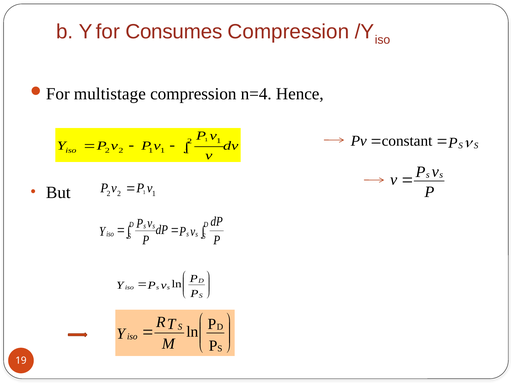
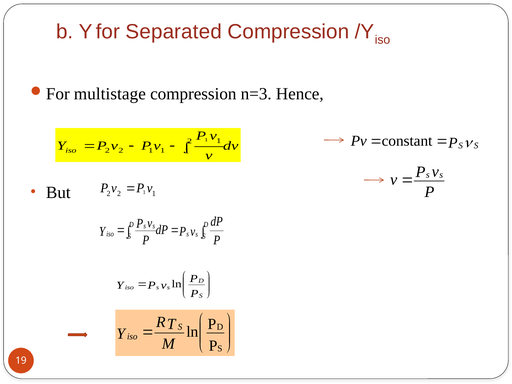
Consumes: Consumes -> Separated
n=4: n=4 -> n=3
